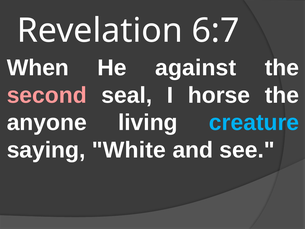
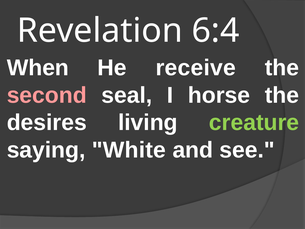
6:7: 6:7 -> 6:4
against: against -> receive
anyone: anyone -> desires
creature colour: light blue -> light green
